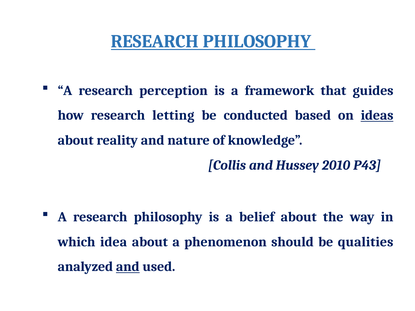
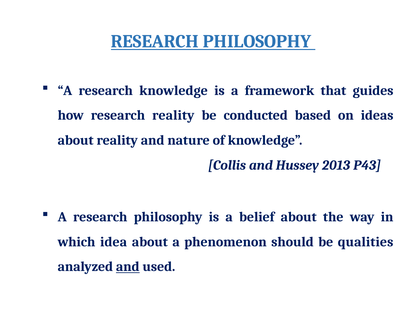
research perception: perception -> knowledge
research letting: letting -> reality
ideas underline: present -> none
2010: 2010 -> 2013
